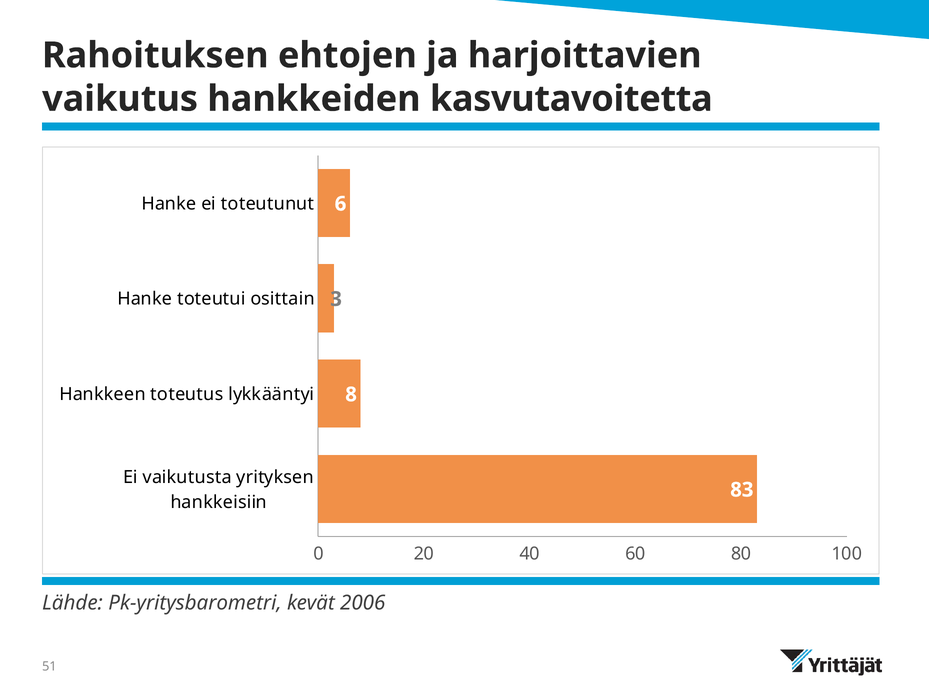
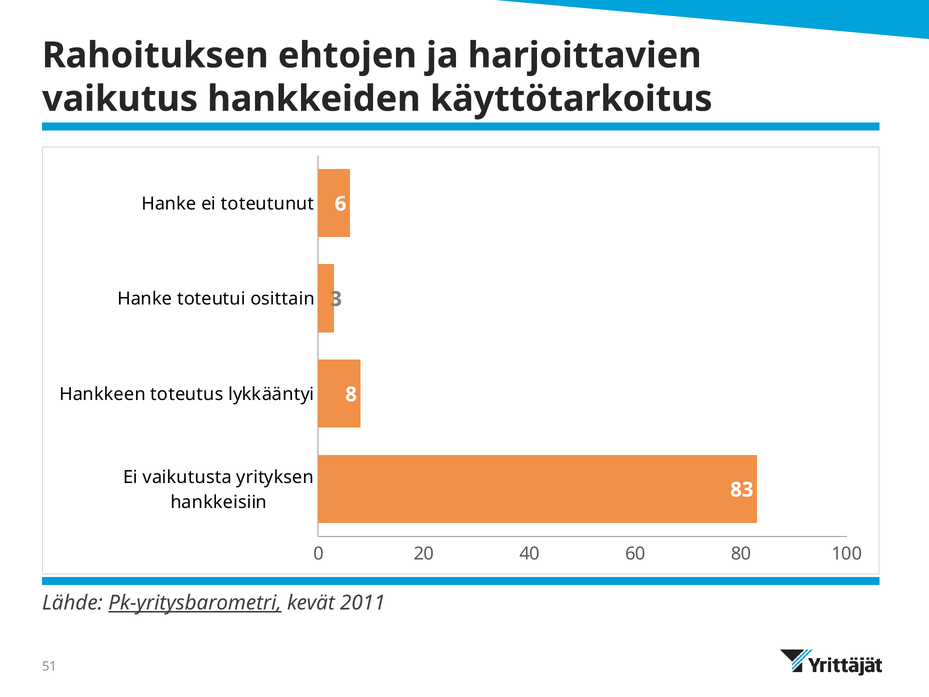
kasvutavoitetta: kasvutavoitetta -> käyttötarkoitus
Pk-yritysbarometri underline: none -> present
2006: 2006 -> 2011
